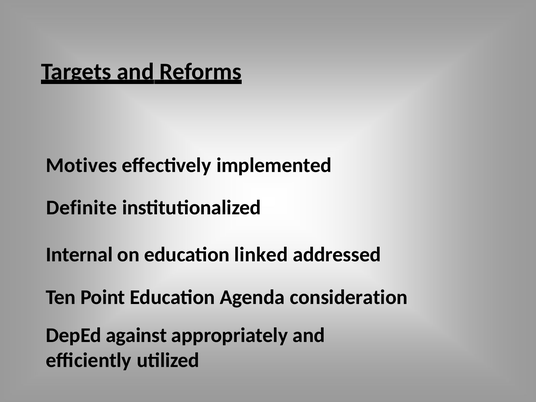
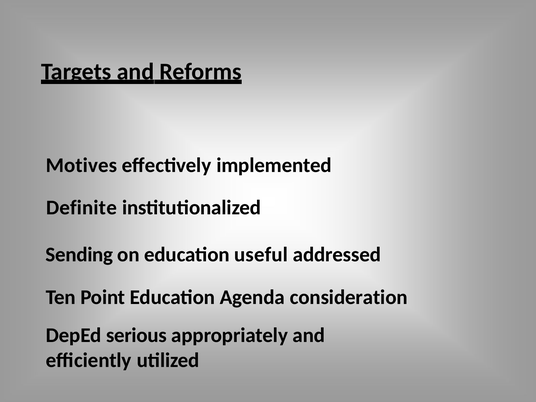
Internal: Internal -> Sending
linked: linked -> useful
against: against -> serious
